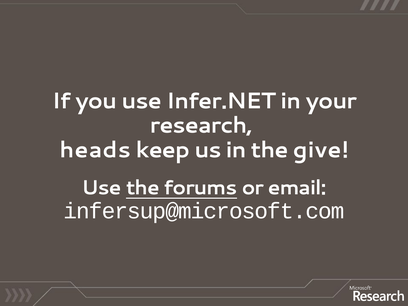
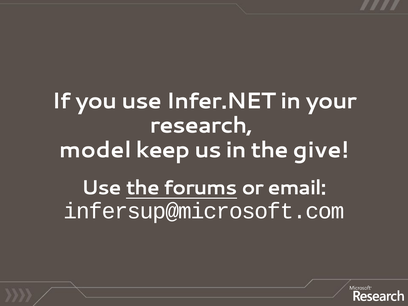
heads: heads -> model
